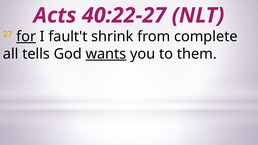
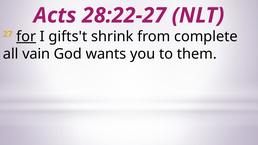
40:22-27: 40:22-27 -> 28:22-27
fault't: fault't -> gifts't
tells: tells -> vain
wants underline: present -> none
